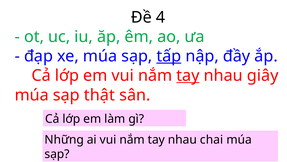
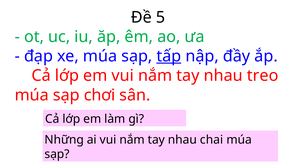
4: 4 -> 5
tay at (188, 75) underline: present -> none
giây: giây -> treo
thật: thật -> chơi
